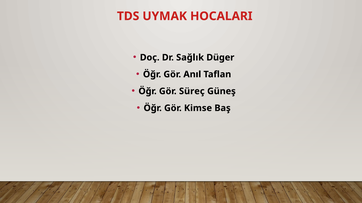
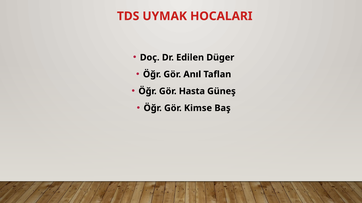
Sağlık: Sağlık -> Edilen
Süreç: Süreç -> Hasta
